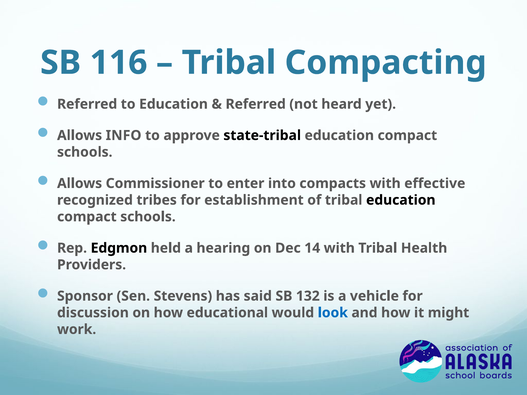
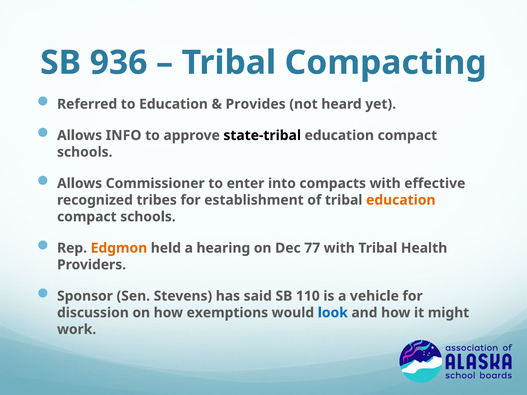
116: 116 -> 936
Referred at (256, 104): Referred -> Provides
education at (401, 200) colour: black -> orange
Edgmon colour: black -> orange
14: 14 -> 77
132: 132 -> 110
educational: educational -> exemptions
